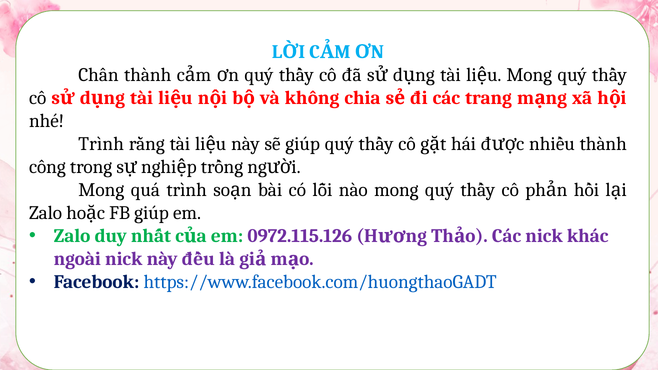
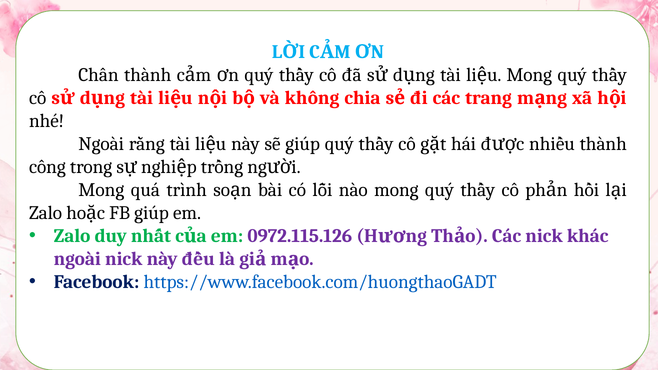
Trình at (101, 144): Trình -> Ngoài
